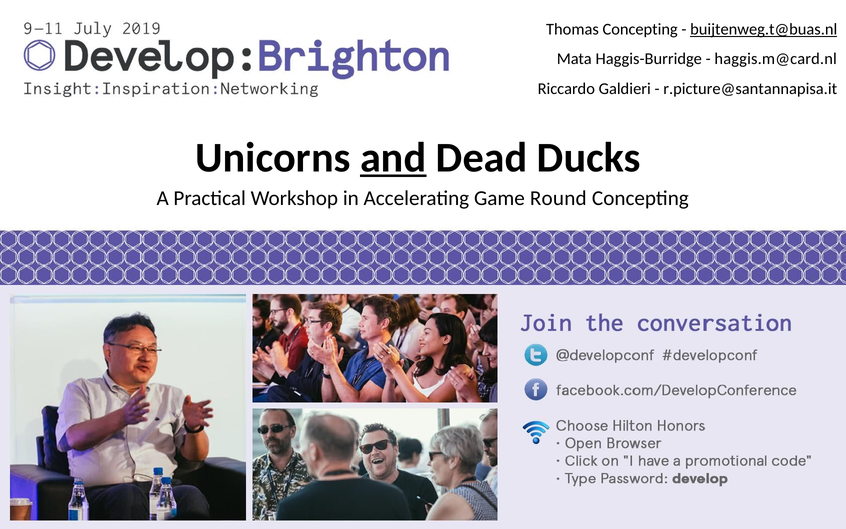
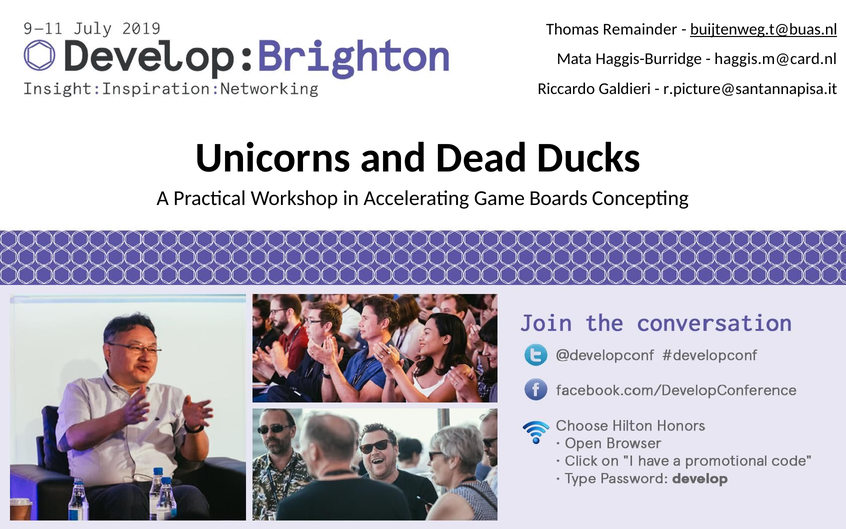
Thomas Concepting: Concepting -> Remainder
and underline: present -> none
Round: Round -> Boards
